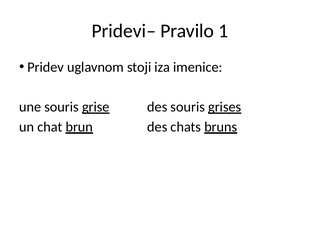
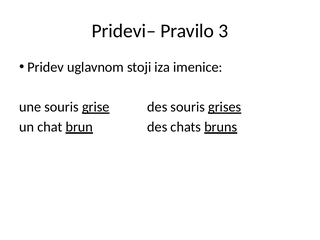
1: 1 -> 3
